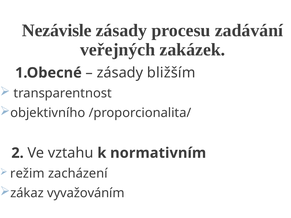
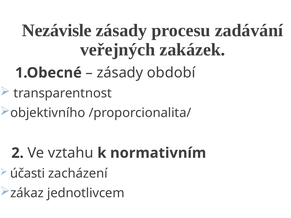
bližším: bližším -> období
režim: režim -> účasti
vyvažováním: vyvažováním -> jednotlivcem
